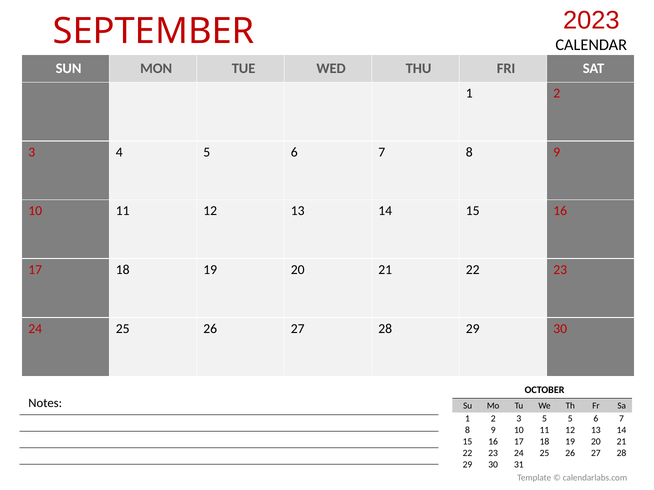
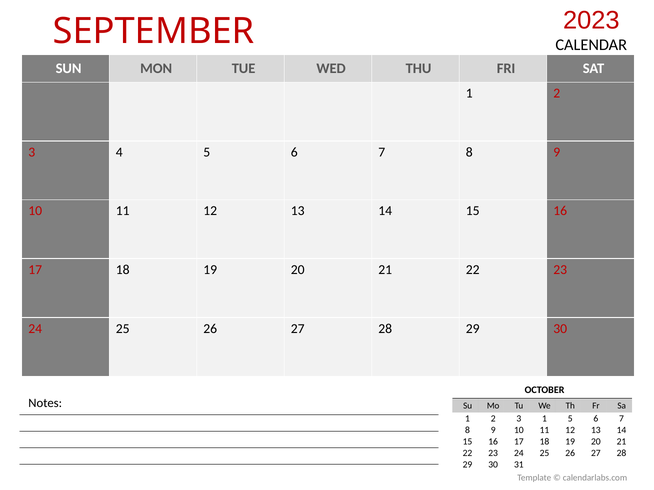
3 5: 5 -> 1
